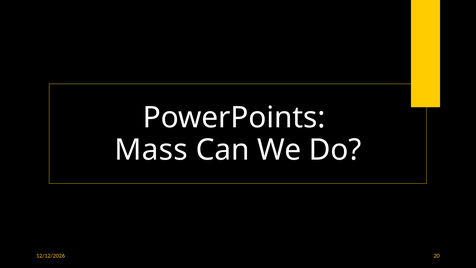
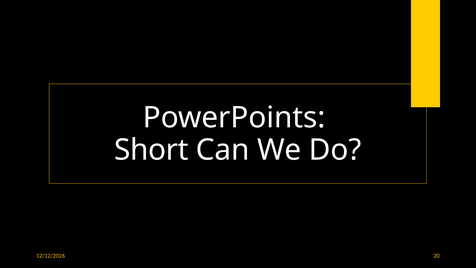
Mass: Mass -> Short
